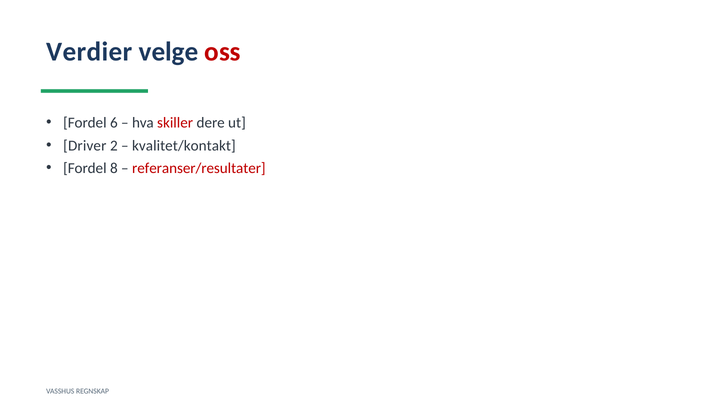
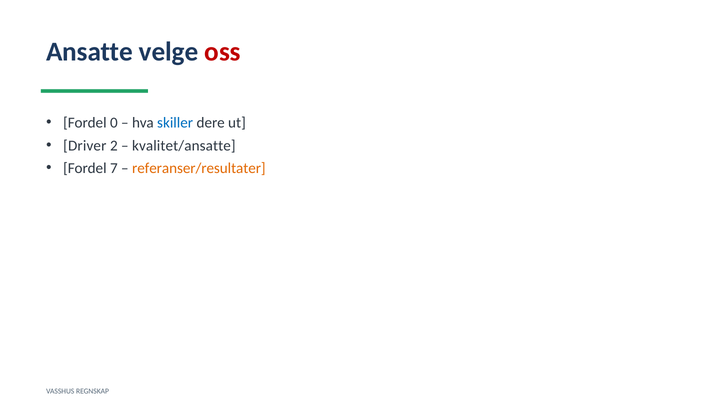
Verdier: Verdier -> Ansatte
6: 6 -> 0
skiller colour: red -> blue
kvalitet/kontakt: kvalitet/kontakt -> kvalitet/ansatte
8: 8 -> 7
referanser/resultater colour: red -> orange
